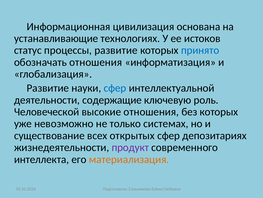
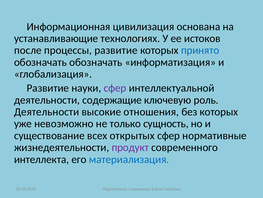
статус: статус -> после
обозначать отношения: отношения -> обозначать
сфер at (115, 88) colour: blue -> purple
Человеческой at (47, 111): Человеческой -> Деятельности
системах: системах -> сущность
депозитариях: депозитариях -> нормативные
материализация colour: orange -> blue
